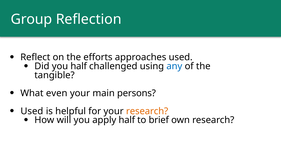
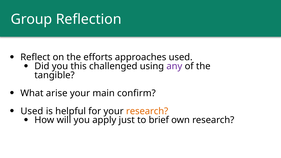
you half: half -> this
any colour: blue -> purple
even: even -> arise
persons: persons -> confirm
apply half: half -> just
